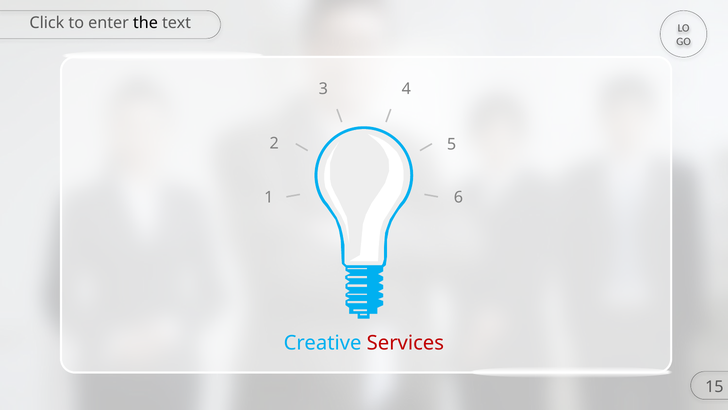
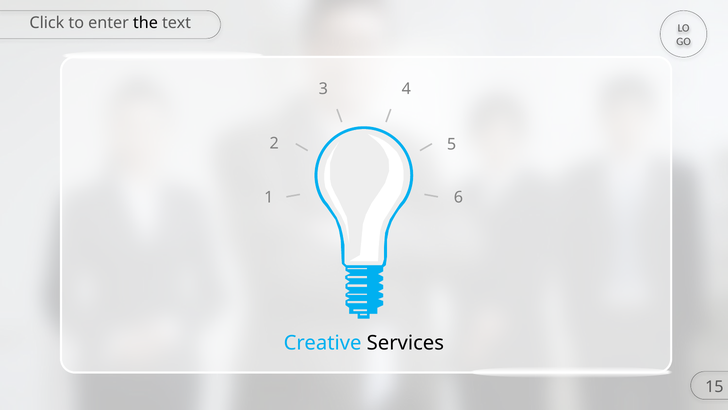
Services colour: red -> black
